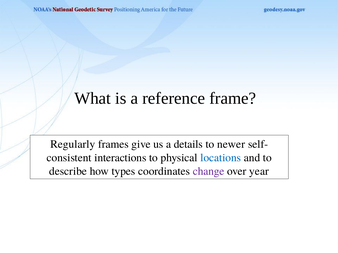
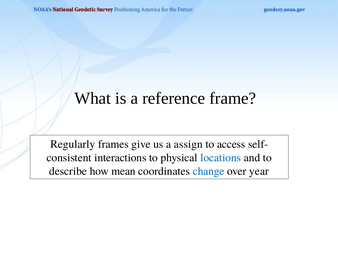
details: details -> assign
newer: newer -> access
types: types -> mean
change colour: purple -> blue
